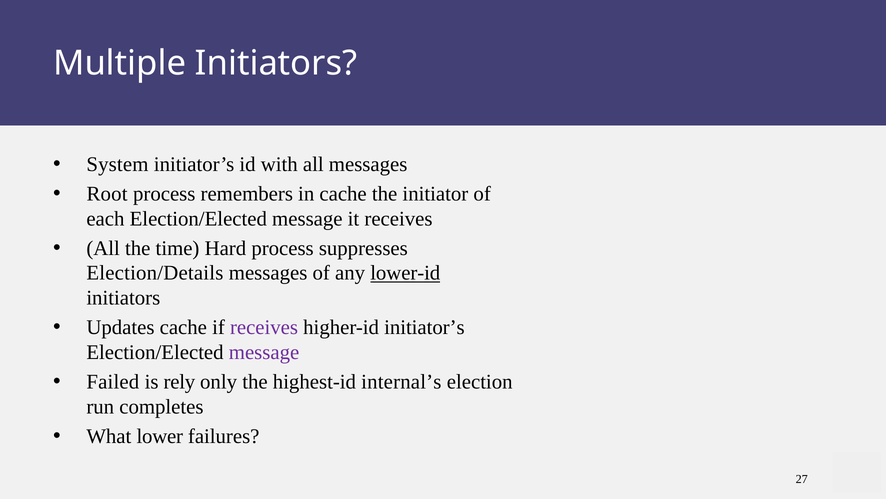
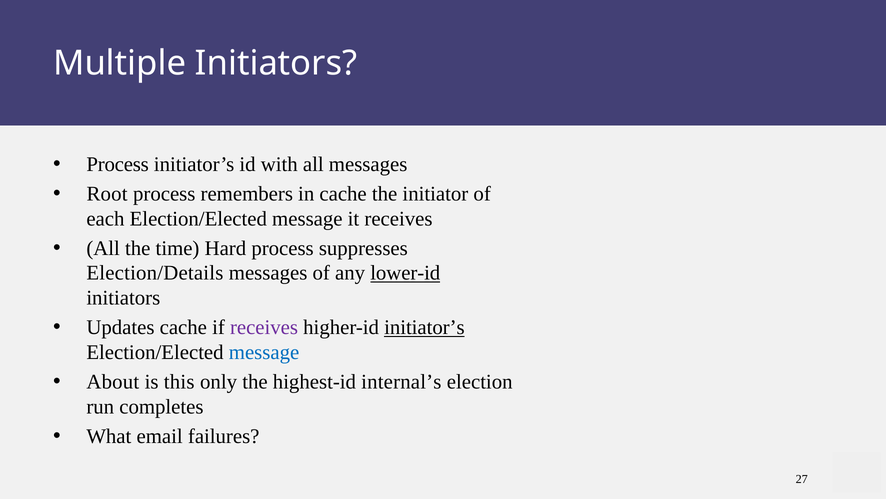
System at (117, 164): System -> Process
initiator’s at (424, 328) underline: none -> present
message at (264, 353) colour: purple -> blue
Failed: Failed -> About
rely: rely -> this
lower: lower -> email
